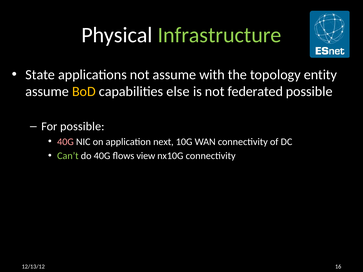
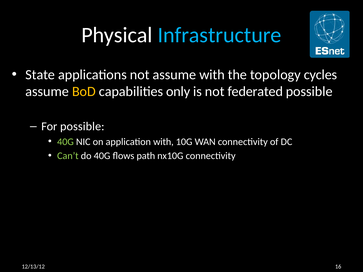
Infrastructure colour: light green -> light blue
entity: entity -> cycles
else: else -> only
40G at (65, 142) colour: pink -> light green
application next: next -> with
view: view -> path
